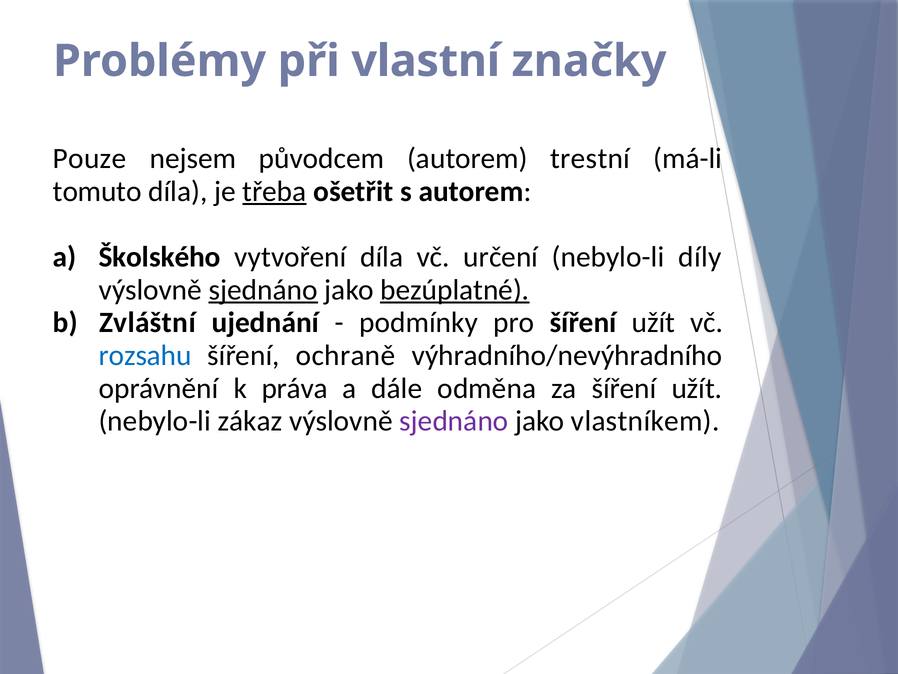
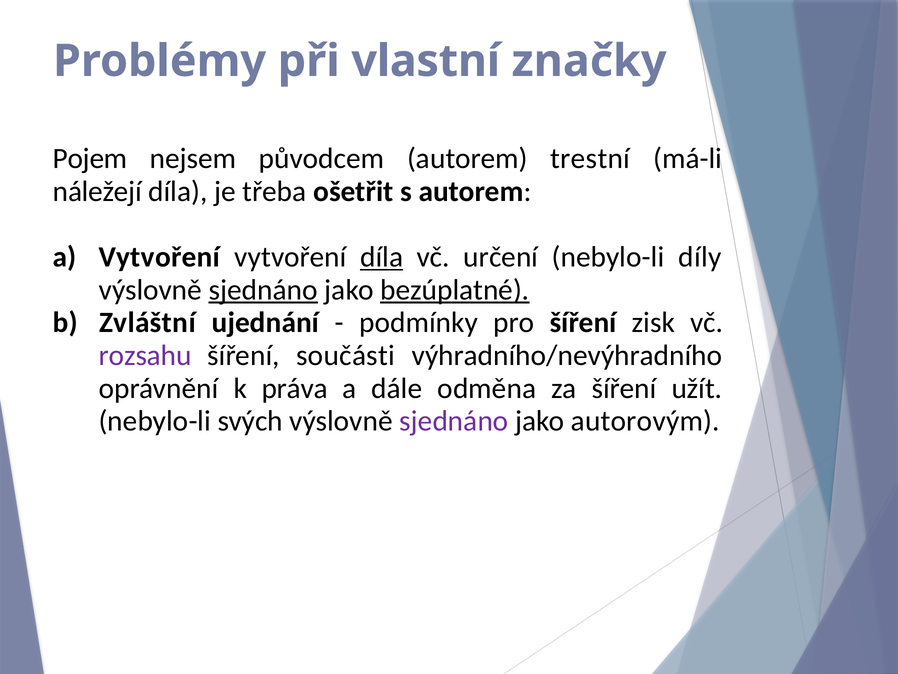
Pouze: Pouze -> Pojem
tomuto: tomuto -> náležejí
třeba underline: present -> none
a Školského: Školského -> Vytvoření
díla at (382, 257) underline: none -> present
pro šíření užít: užít -> zisk
rozsahu colour: blue -> purple
ochraně: ochraně -> součásti
zákaz: zákaz -> svých
vlastníkem: vlastníkem -> autorovým
